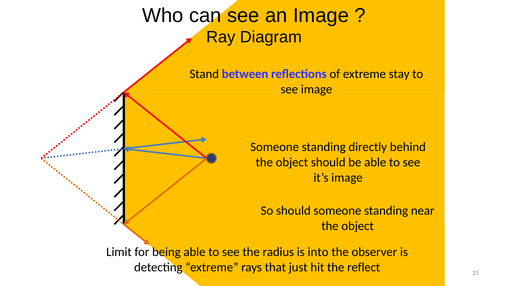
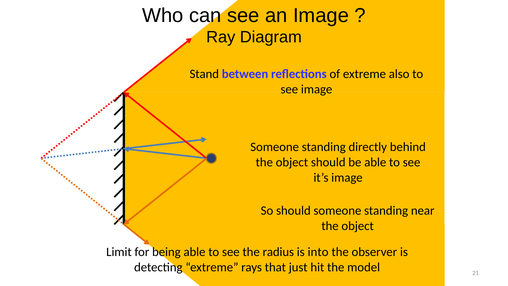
stay: stay -> also
reflect: reflect -> model
